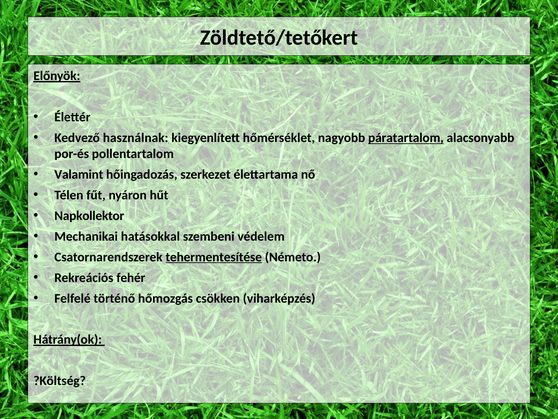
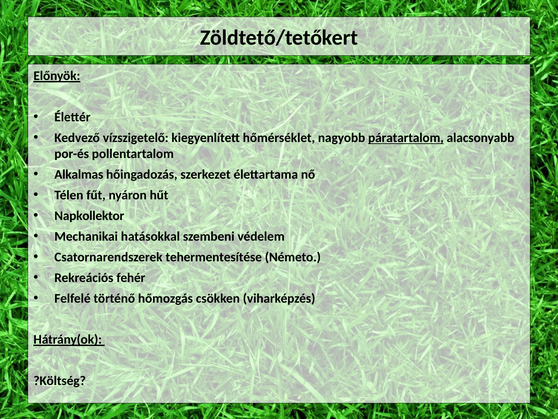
használnak: használnak -> vízszigetelő
Valamint: Valamint -> Alkalmas
tehermentesítése underline: present -> none
